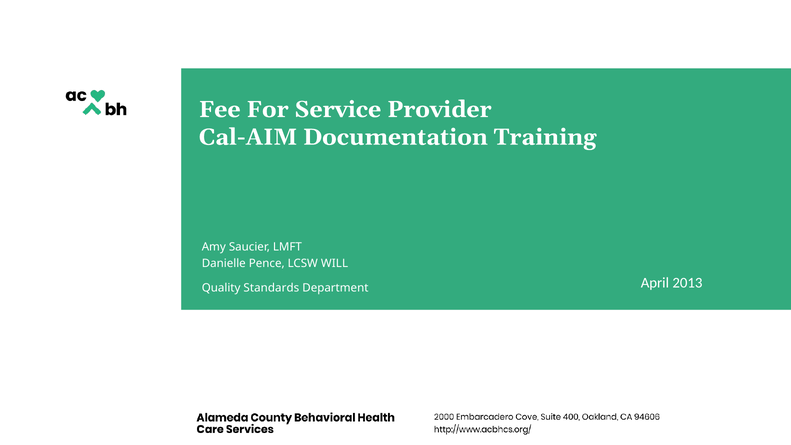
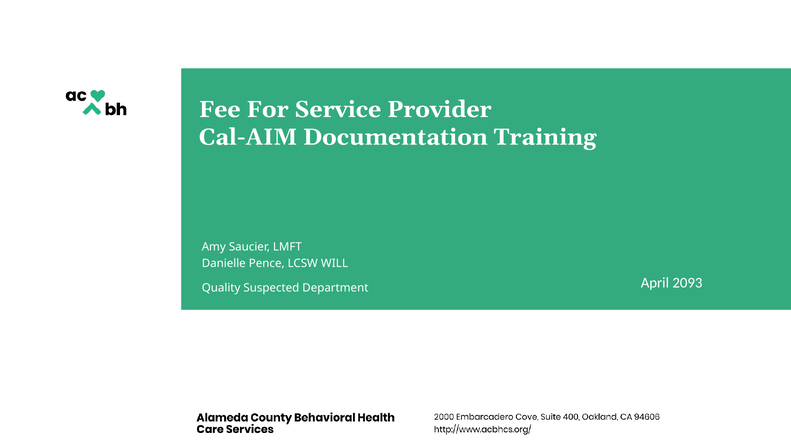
Standards: Standards -> Suspected
2013: 2013 -> 2093
